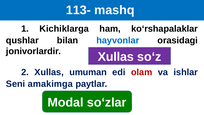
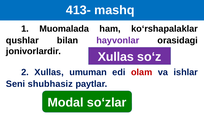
113-: 113- -> 413-
Kichiklarga: Kichiklarga -> Muomalada
hayvonlar colour: blue -> purple
amakimga: amakimga -> shubhasiz
